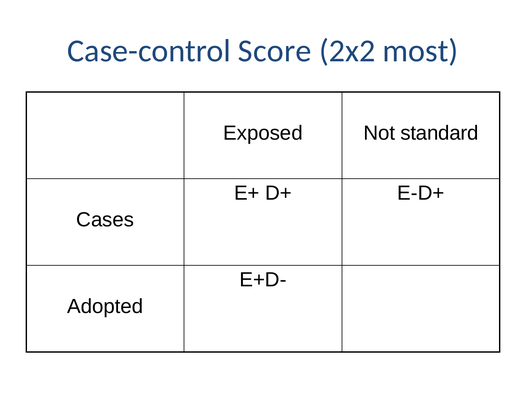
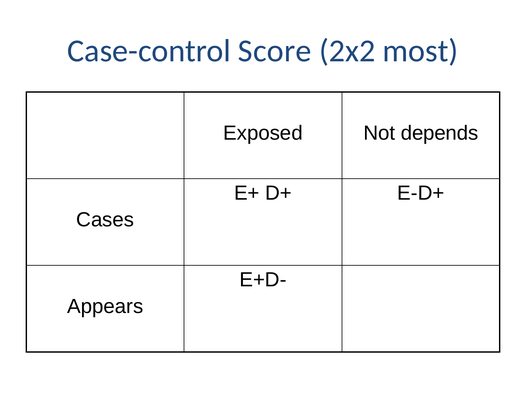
standard: standard -> depends
Adopted: Adopted -> Appears
